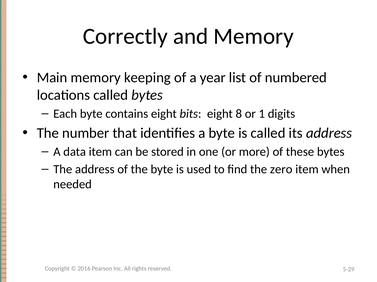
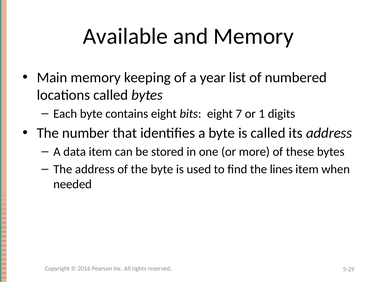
Correctly: Correctly -> Available
8: 8 -> 7
zero: zero -> lines
